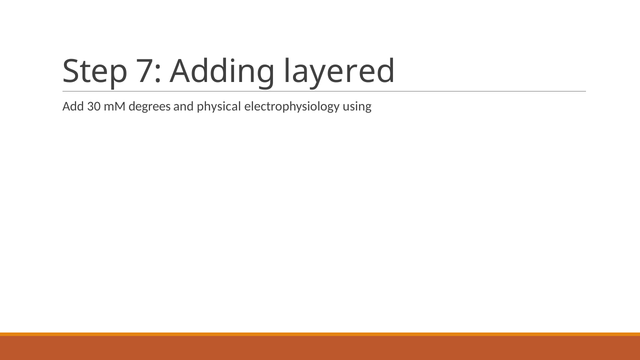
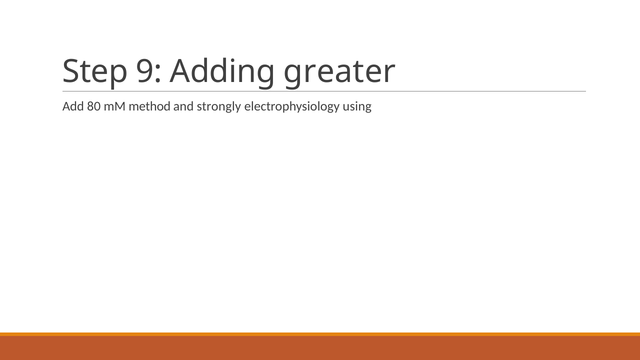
7: 7 -> 9
layered: layered -> greater
30: 30 -> 80
degrees: degrees -> method
physical: physical -> strongly
